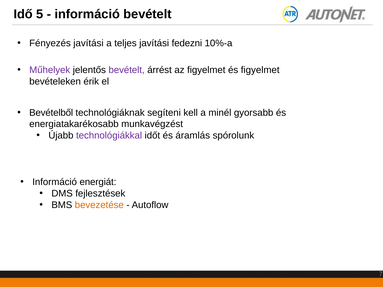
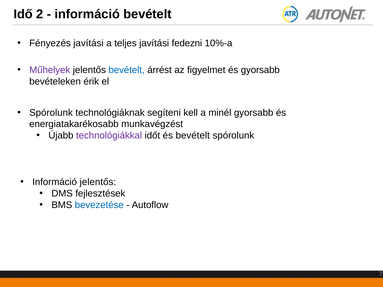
5: 5 -> 2
bevételt at (127, 70) colour: purple -> blue
és figyelmet: figyelmet -> gyorsabb
Bevételből at (51, 113): Bevételből -> Spórolunk
és áramlás: áramlás -> bevételt
Információ energiát: energiát -> jelentős
bevezetése colour: orange -> blue
